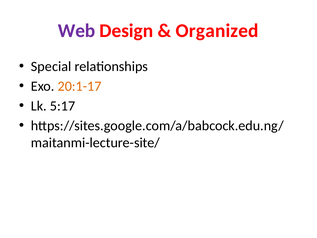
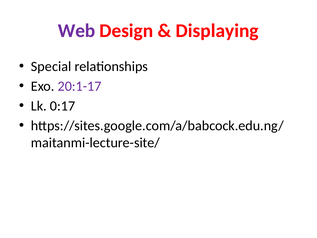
Organized: Organized -> Displaying
20:1-17 colour: orange -> purple
5:17: 5:17 -> 0:17
